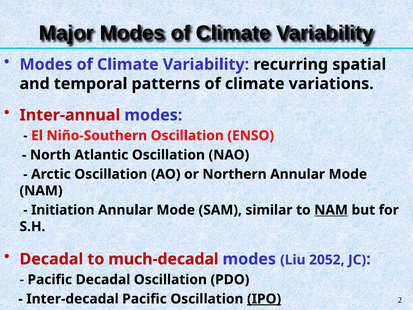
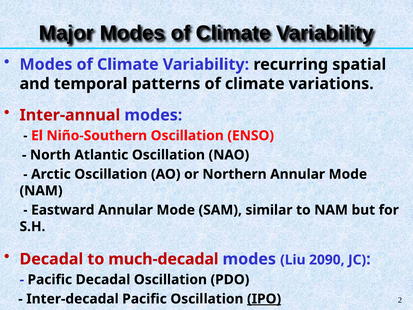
Initiation: Initiation -> Eastward
NAM at (331, 210) underline: present -> none
2052: 2052 -> 2090
